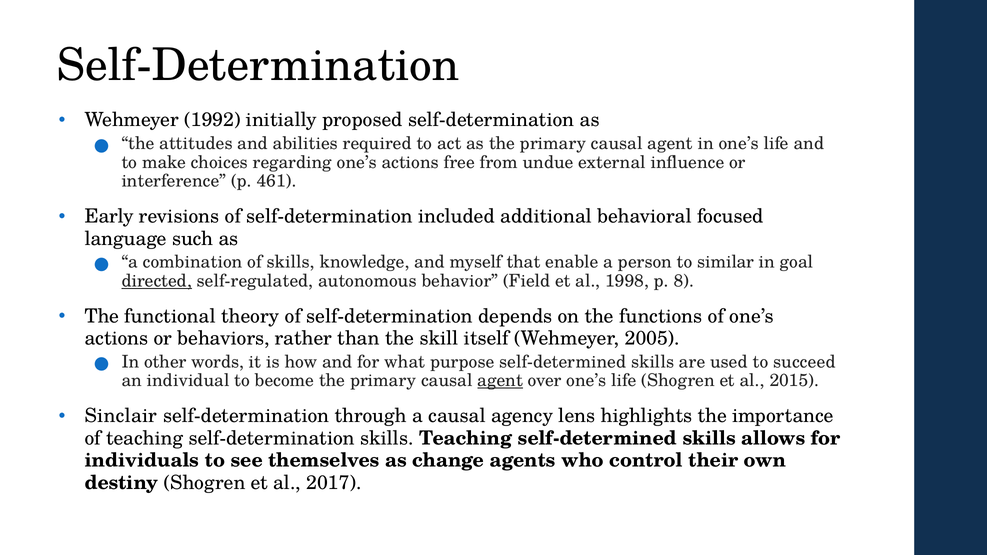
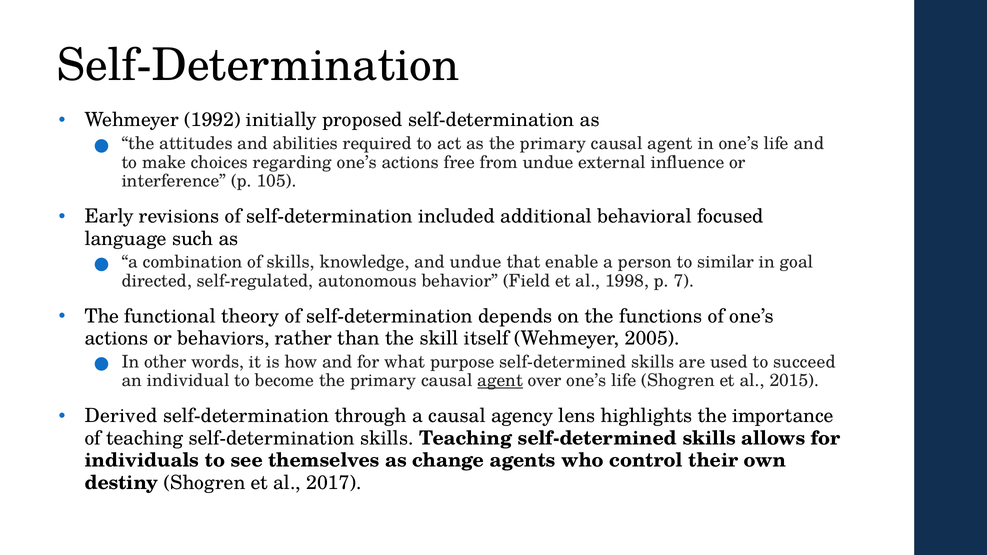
461: 461 -> 105
and myself: myself -> undue
directed underline: present -> none
8: 8 -> 7
Sinclair: Sinclair -> Derived
